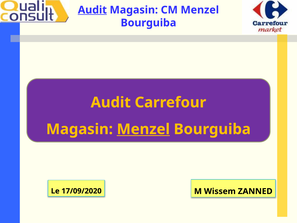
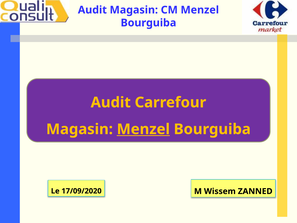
Audit at (92, 10) underline: present -> none
